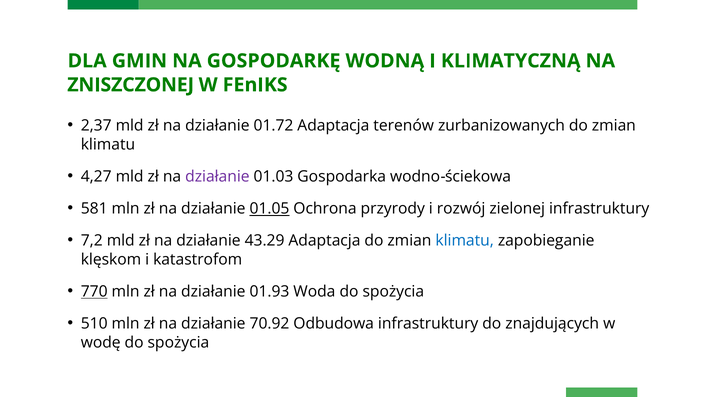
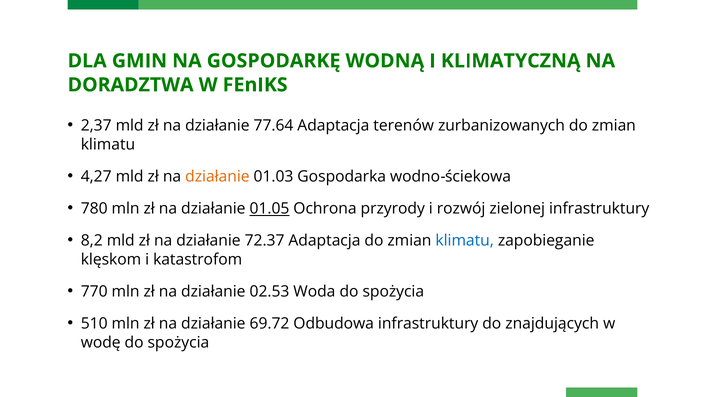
ZNISZCZONEJ: ZNISZCZONEJ -> DORADZTWA
01.72: 01.72 -> 77.64
działanie at (217, 176) colour: purple -> orange
581: 581 -> 780
7,2: 7,2 -> 8,2
43.29: 43.29 -> 72.37
770 underline: present -> none
01.93: 01.93 -> 02.53
70.92: 70.92 -> 69.72
